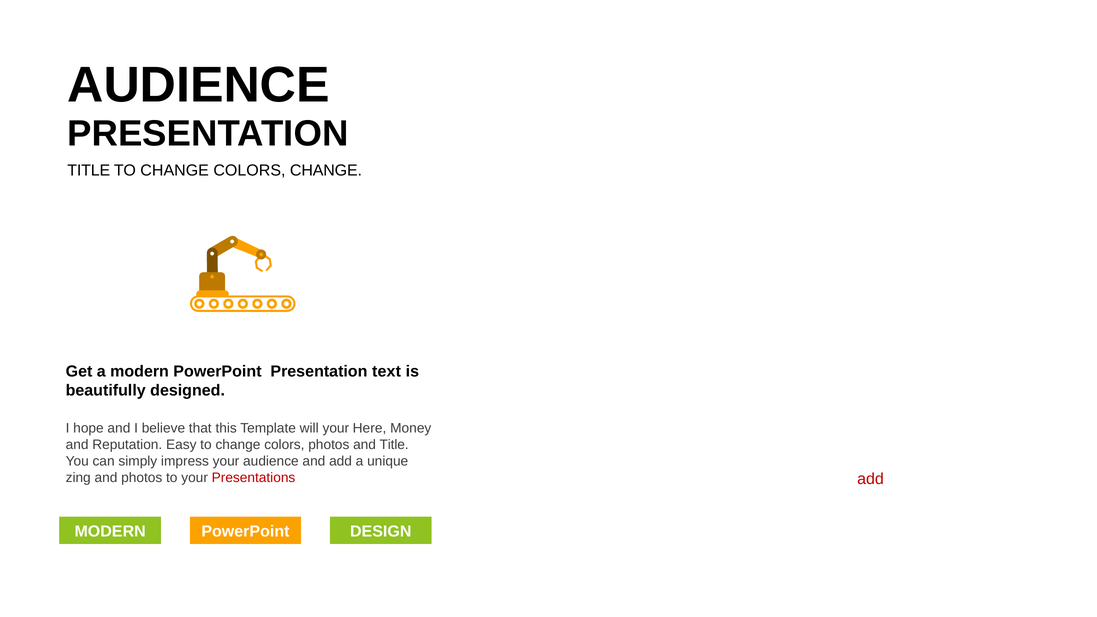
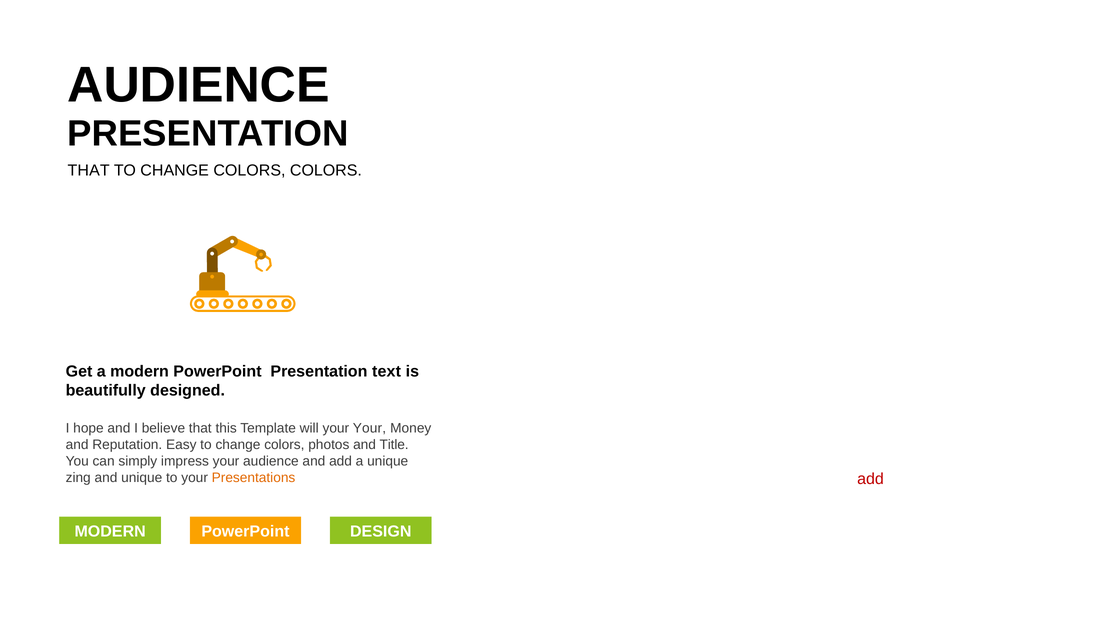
TITLE at (89, 171): TITLE -> THAT
COLORS CHANGE: CHANGE -> COLORS
your Here: Here -> Your
and photos: photos -> unique
Presentations at (254, 478) colour: red -> orange
